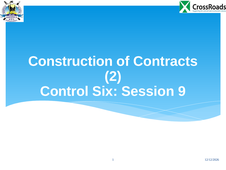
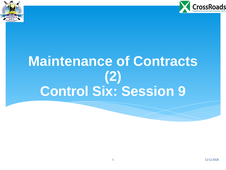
Construction: Construction -> Maintenance
